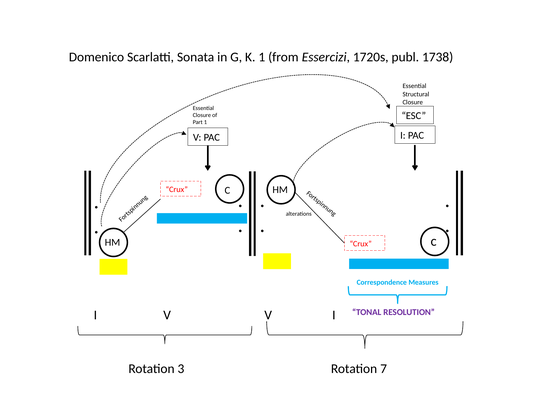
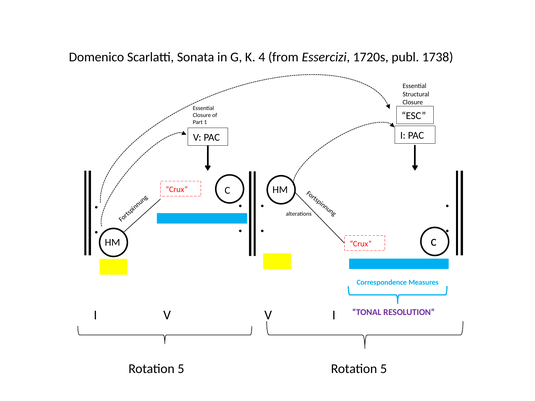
K 1: 1 -> 4
3 at (181, 369): 3 -> 5
7 at (384, 369): 7 -> 5
